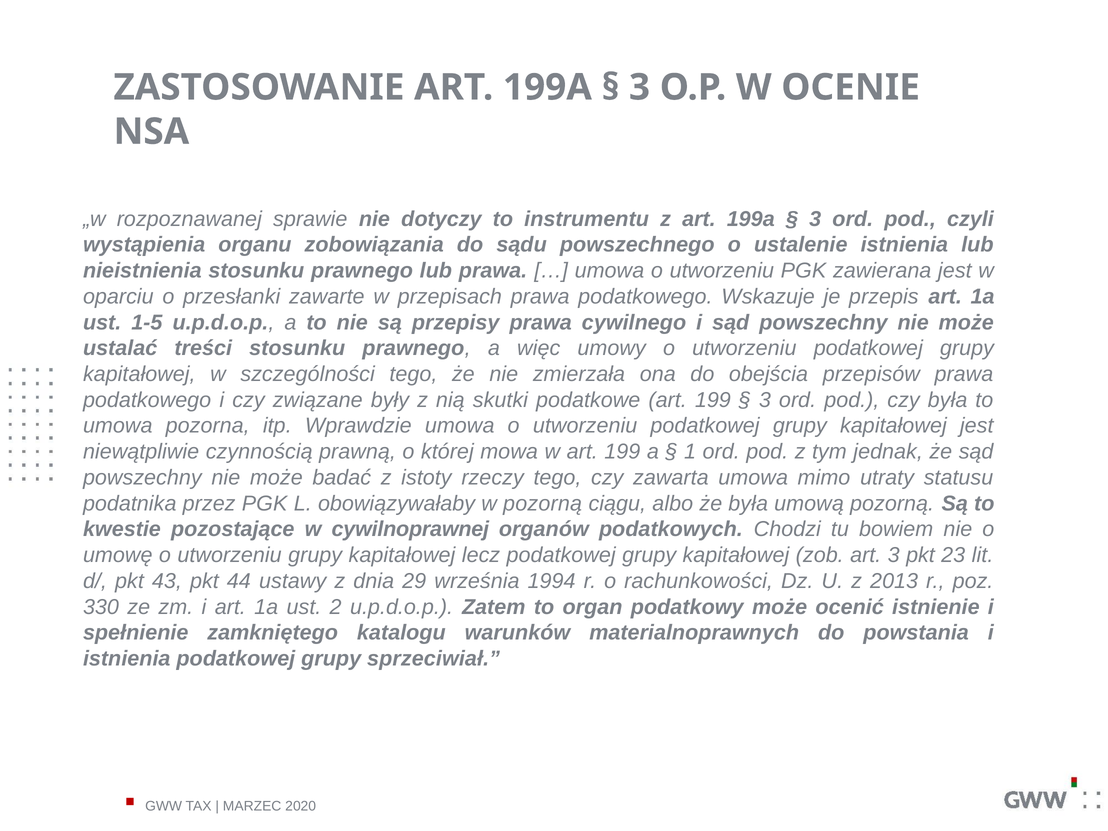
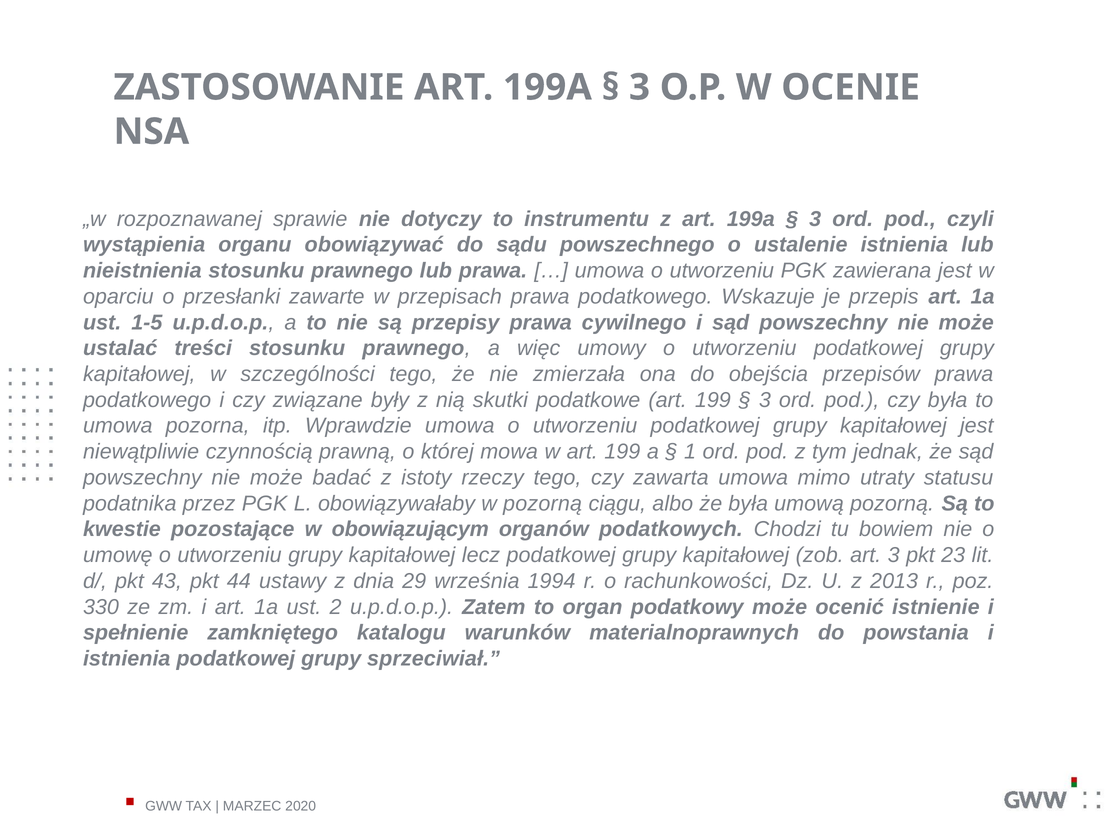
zobowiązania: zobowiązania -> obowiązywać
cywilnoprawnej: cywilnoprawnej -> obowiązującym
